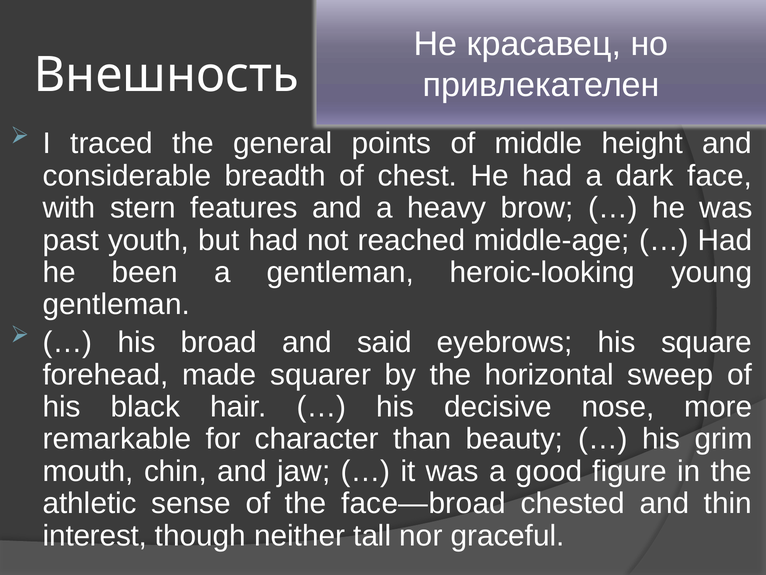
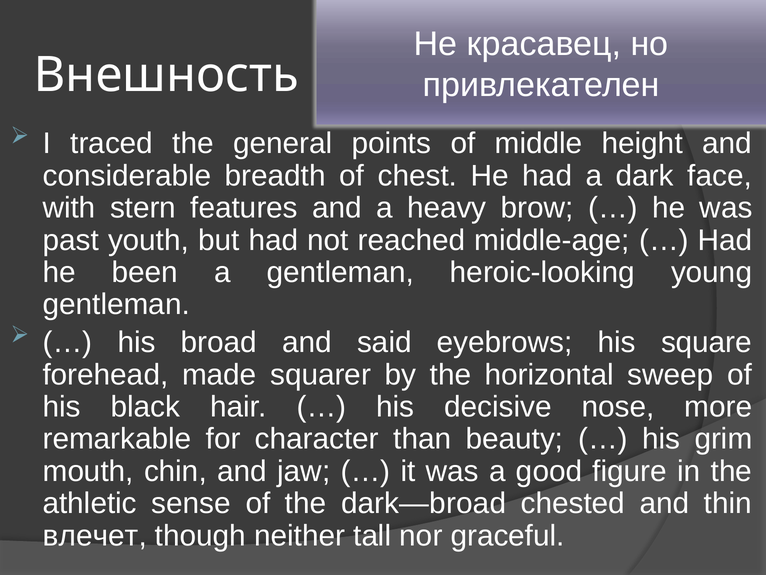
face—broad: face—broad -> dark—broad
interest: interest -> влечет
